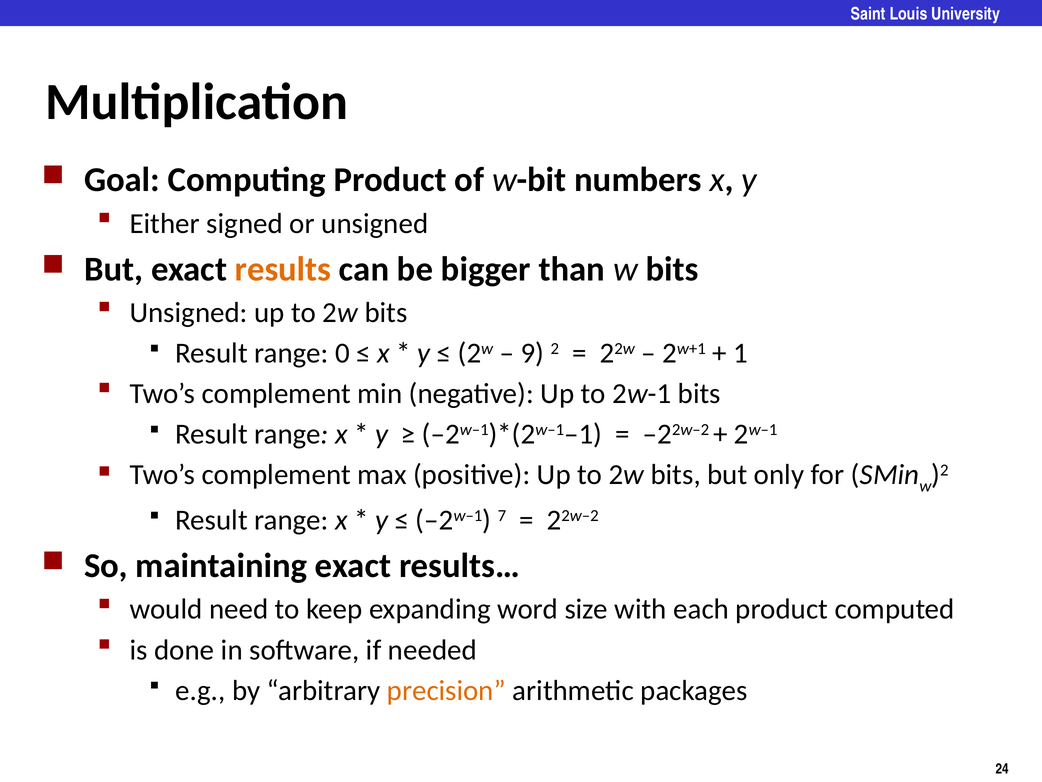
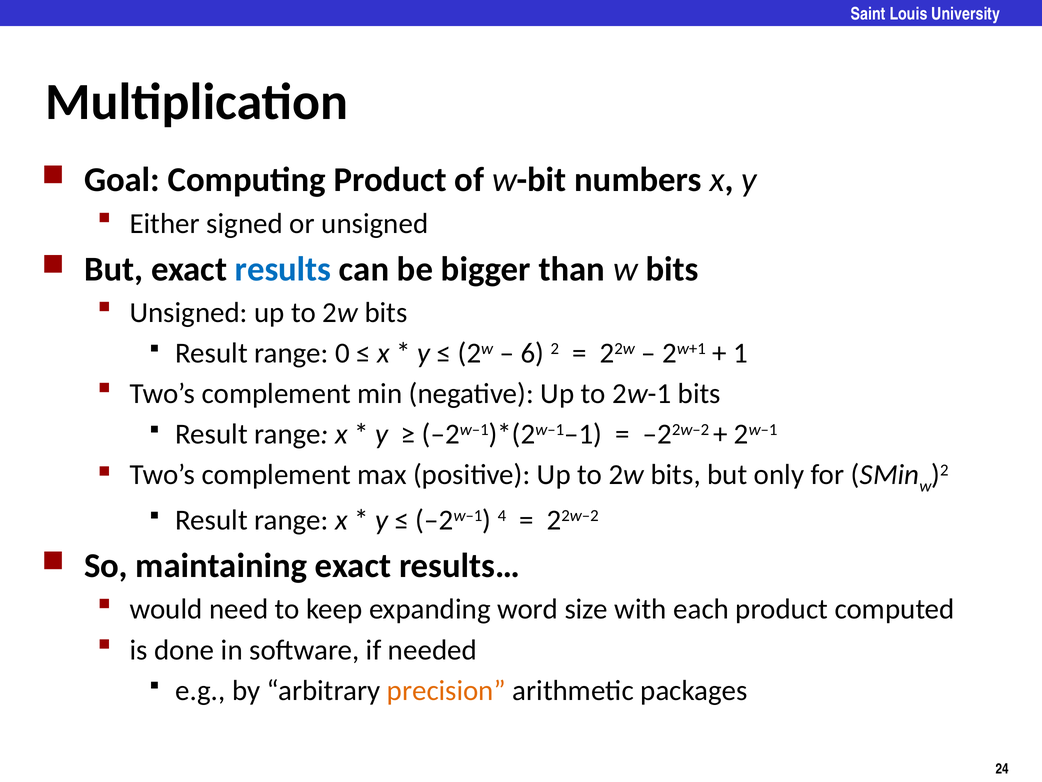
results colour: orange -> blue
9: 9 -> 6
7: 7 -> 4
